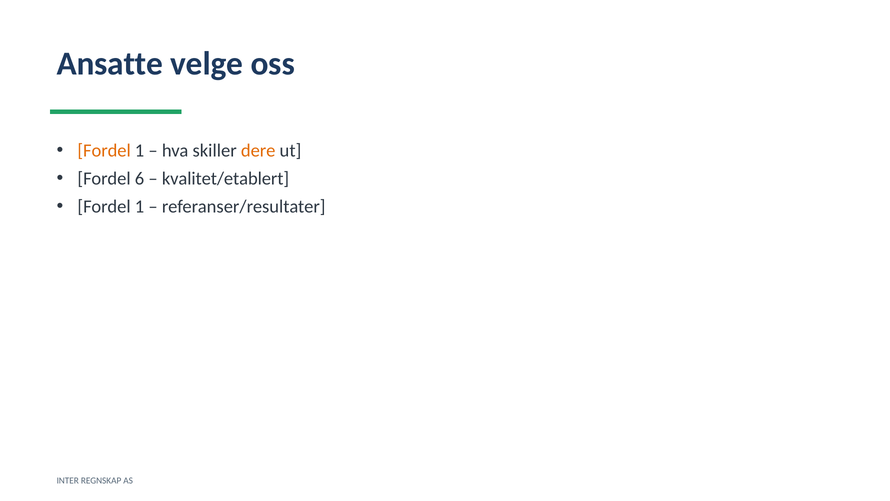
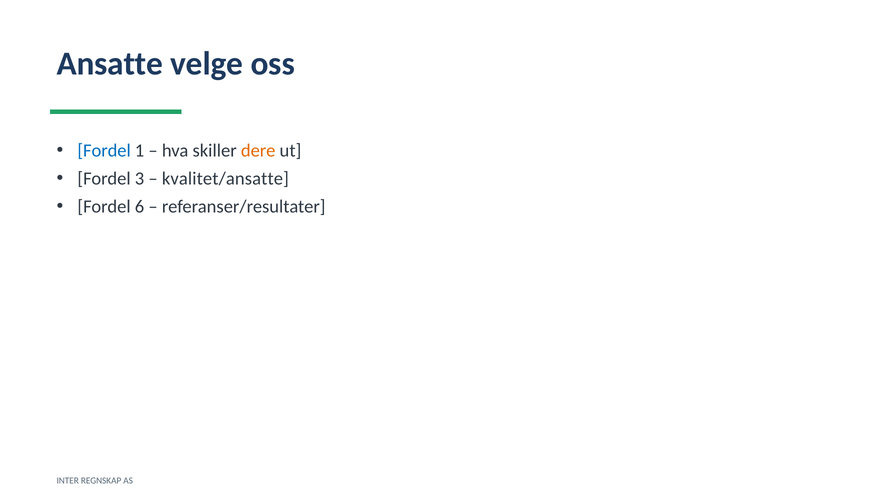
Fordel at (104, 151) colour: orange -> blue
6: 6 -> 3
kvalitet/etablert: kvalitet/etablert -> kvalitet/ansatte
1 at (140, 206): 1 -> 6
